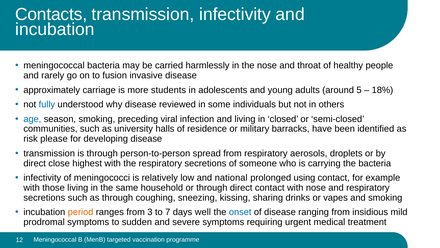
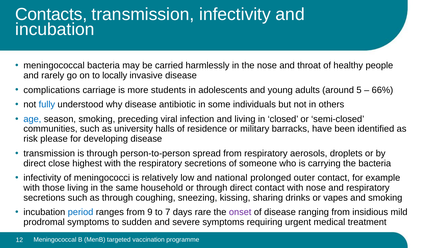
fusion: fusion -> locally
approximately: approximately -> complications
18%: 18% -> 66%
reviewed: reviewed -> antibiotic
using: using -> outer
period colour: orange -> blue
3: 3 -> 9
well: well -> rare
onset colour: blue -> purple
